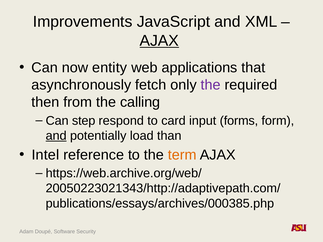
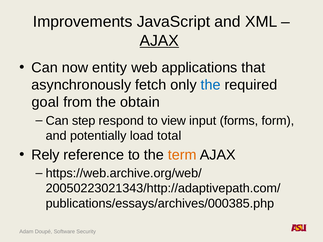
the at (211, 85) colour: purple -> blue
then: then -> goal
calling: calling -> obtain
card: card -> view
and at (56, 136) underline: present -> none
than: than -> total
Intel: Intel -> Rely
